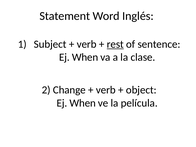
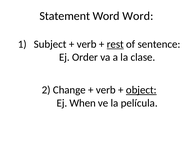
Word Inglés: Inglés -> Word
When at (85, 57): When -> Order
object underline: none -> present
